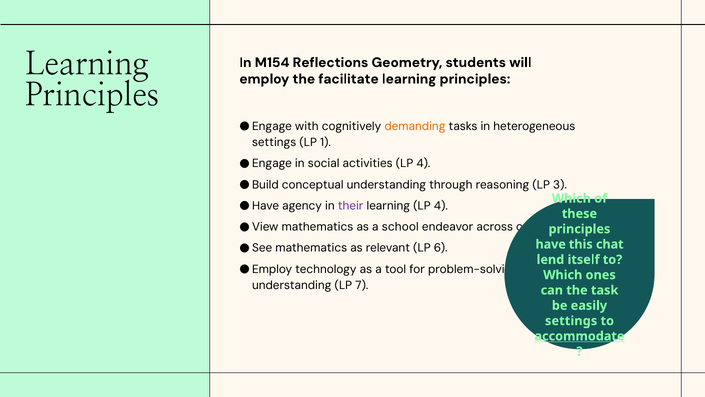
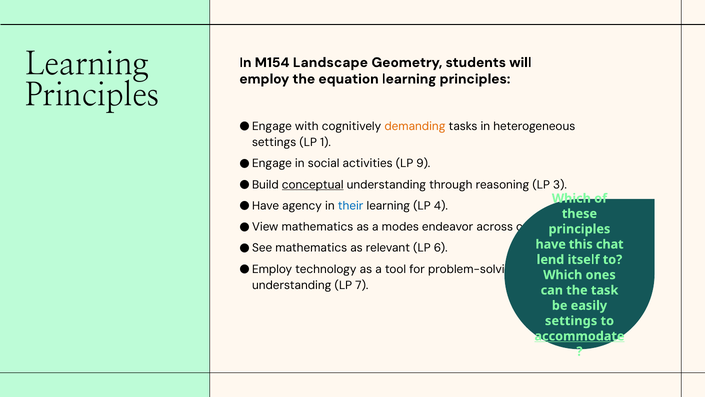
Reflections: Reflections -> Landscape
facilitate: facilitate -> equation
activities LP 4: 4 -> 9
conceptual underline: none -> present
their colour: purple -> blue
school: school -> modes
